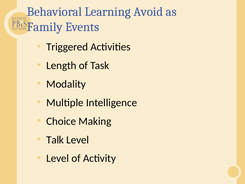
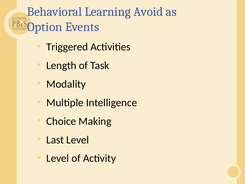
Family: Family -> Option
Talk: Talk -> Last
